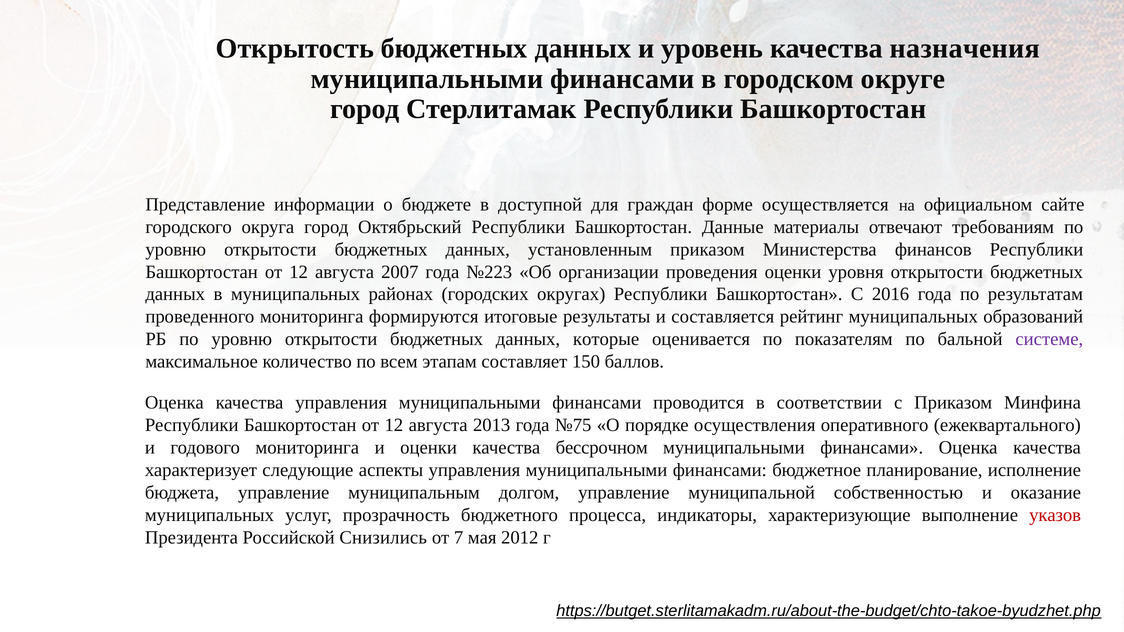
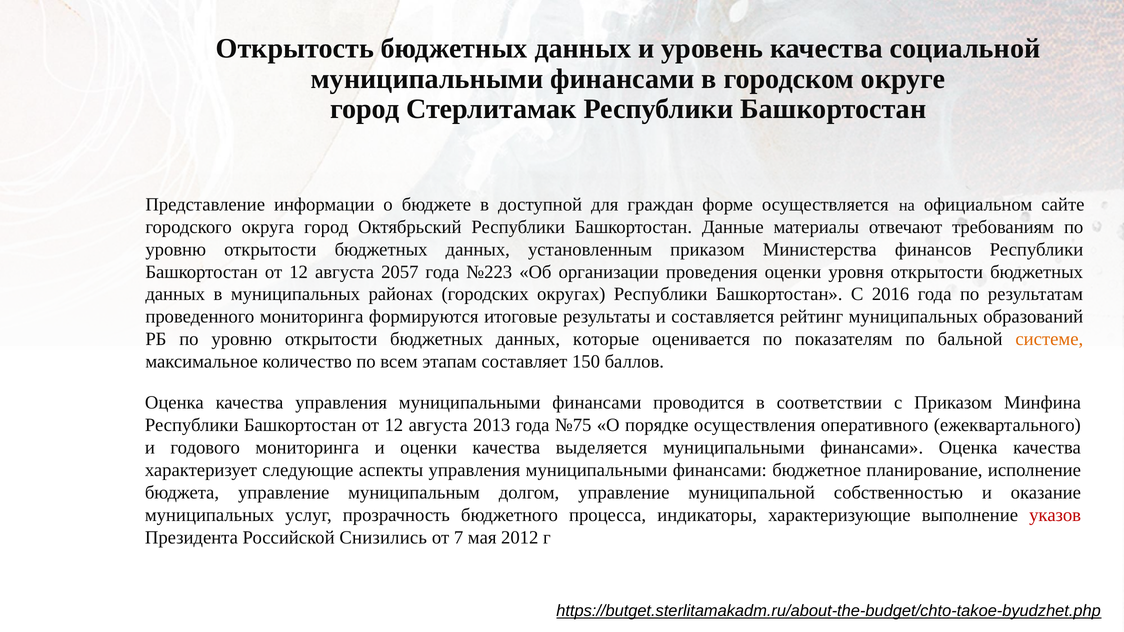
назначения: назначения -> социальной
2007: 2007 -> 2057
системе colour: purple -> orange
бессрочном: бессрочном -> выделяется
